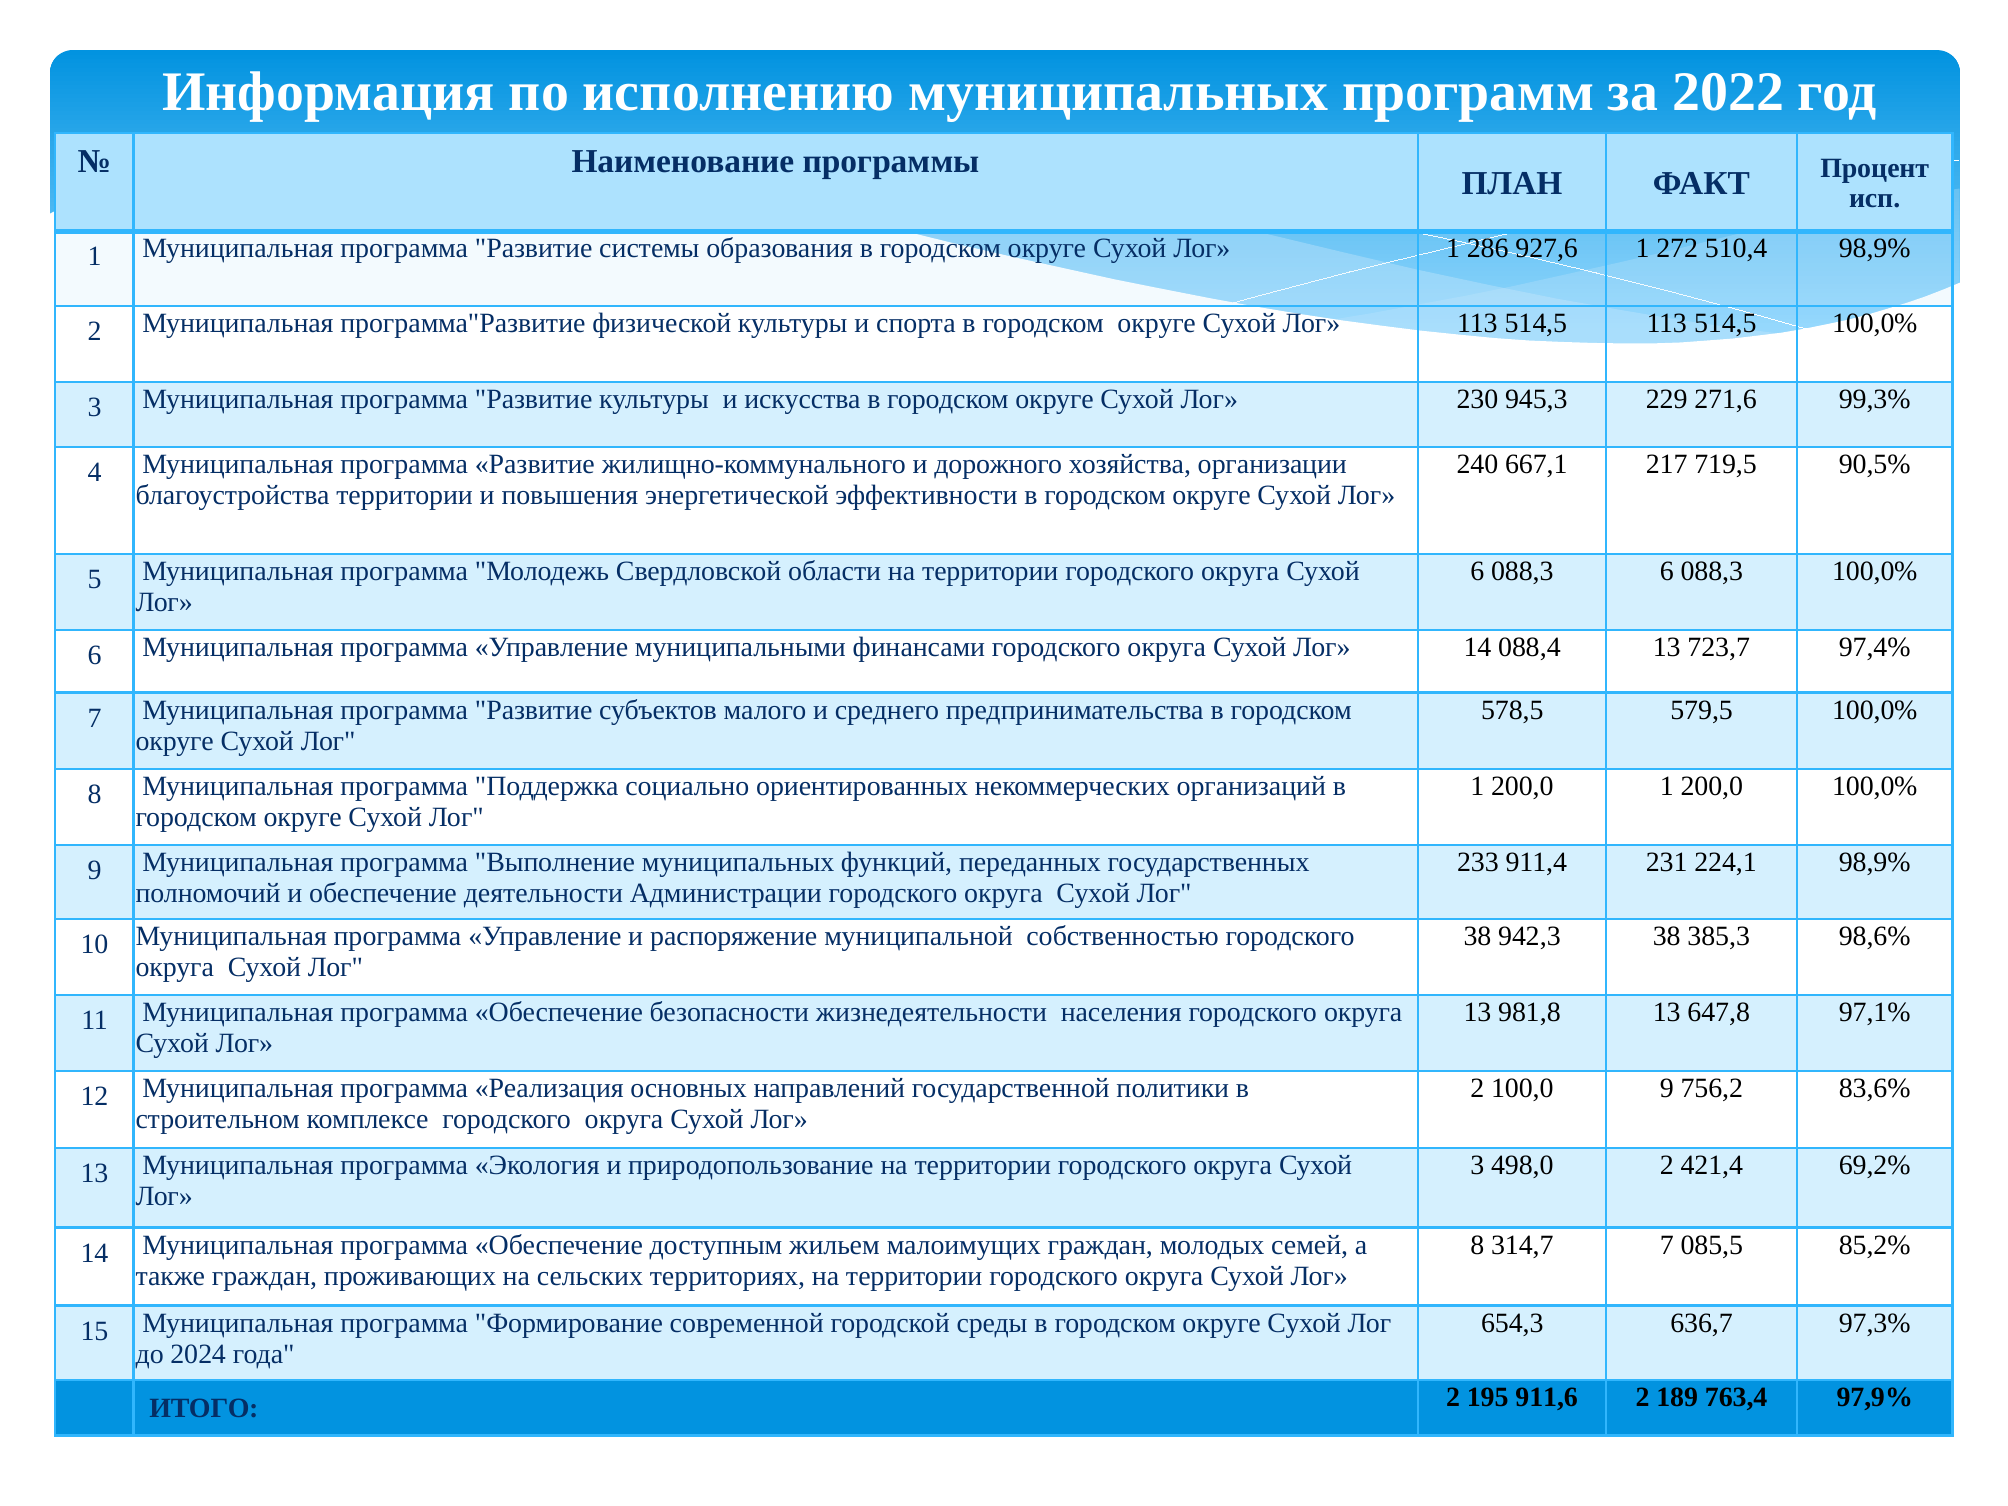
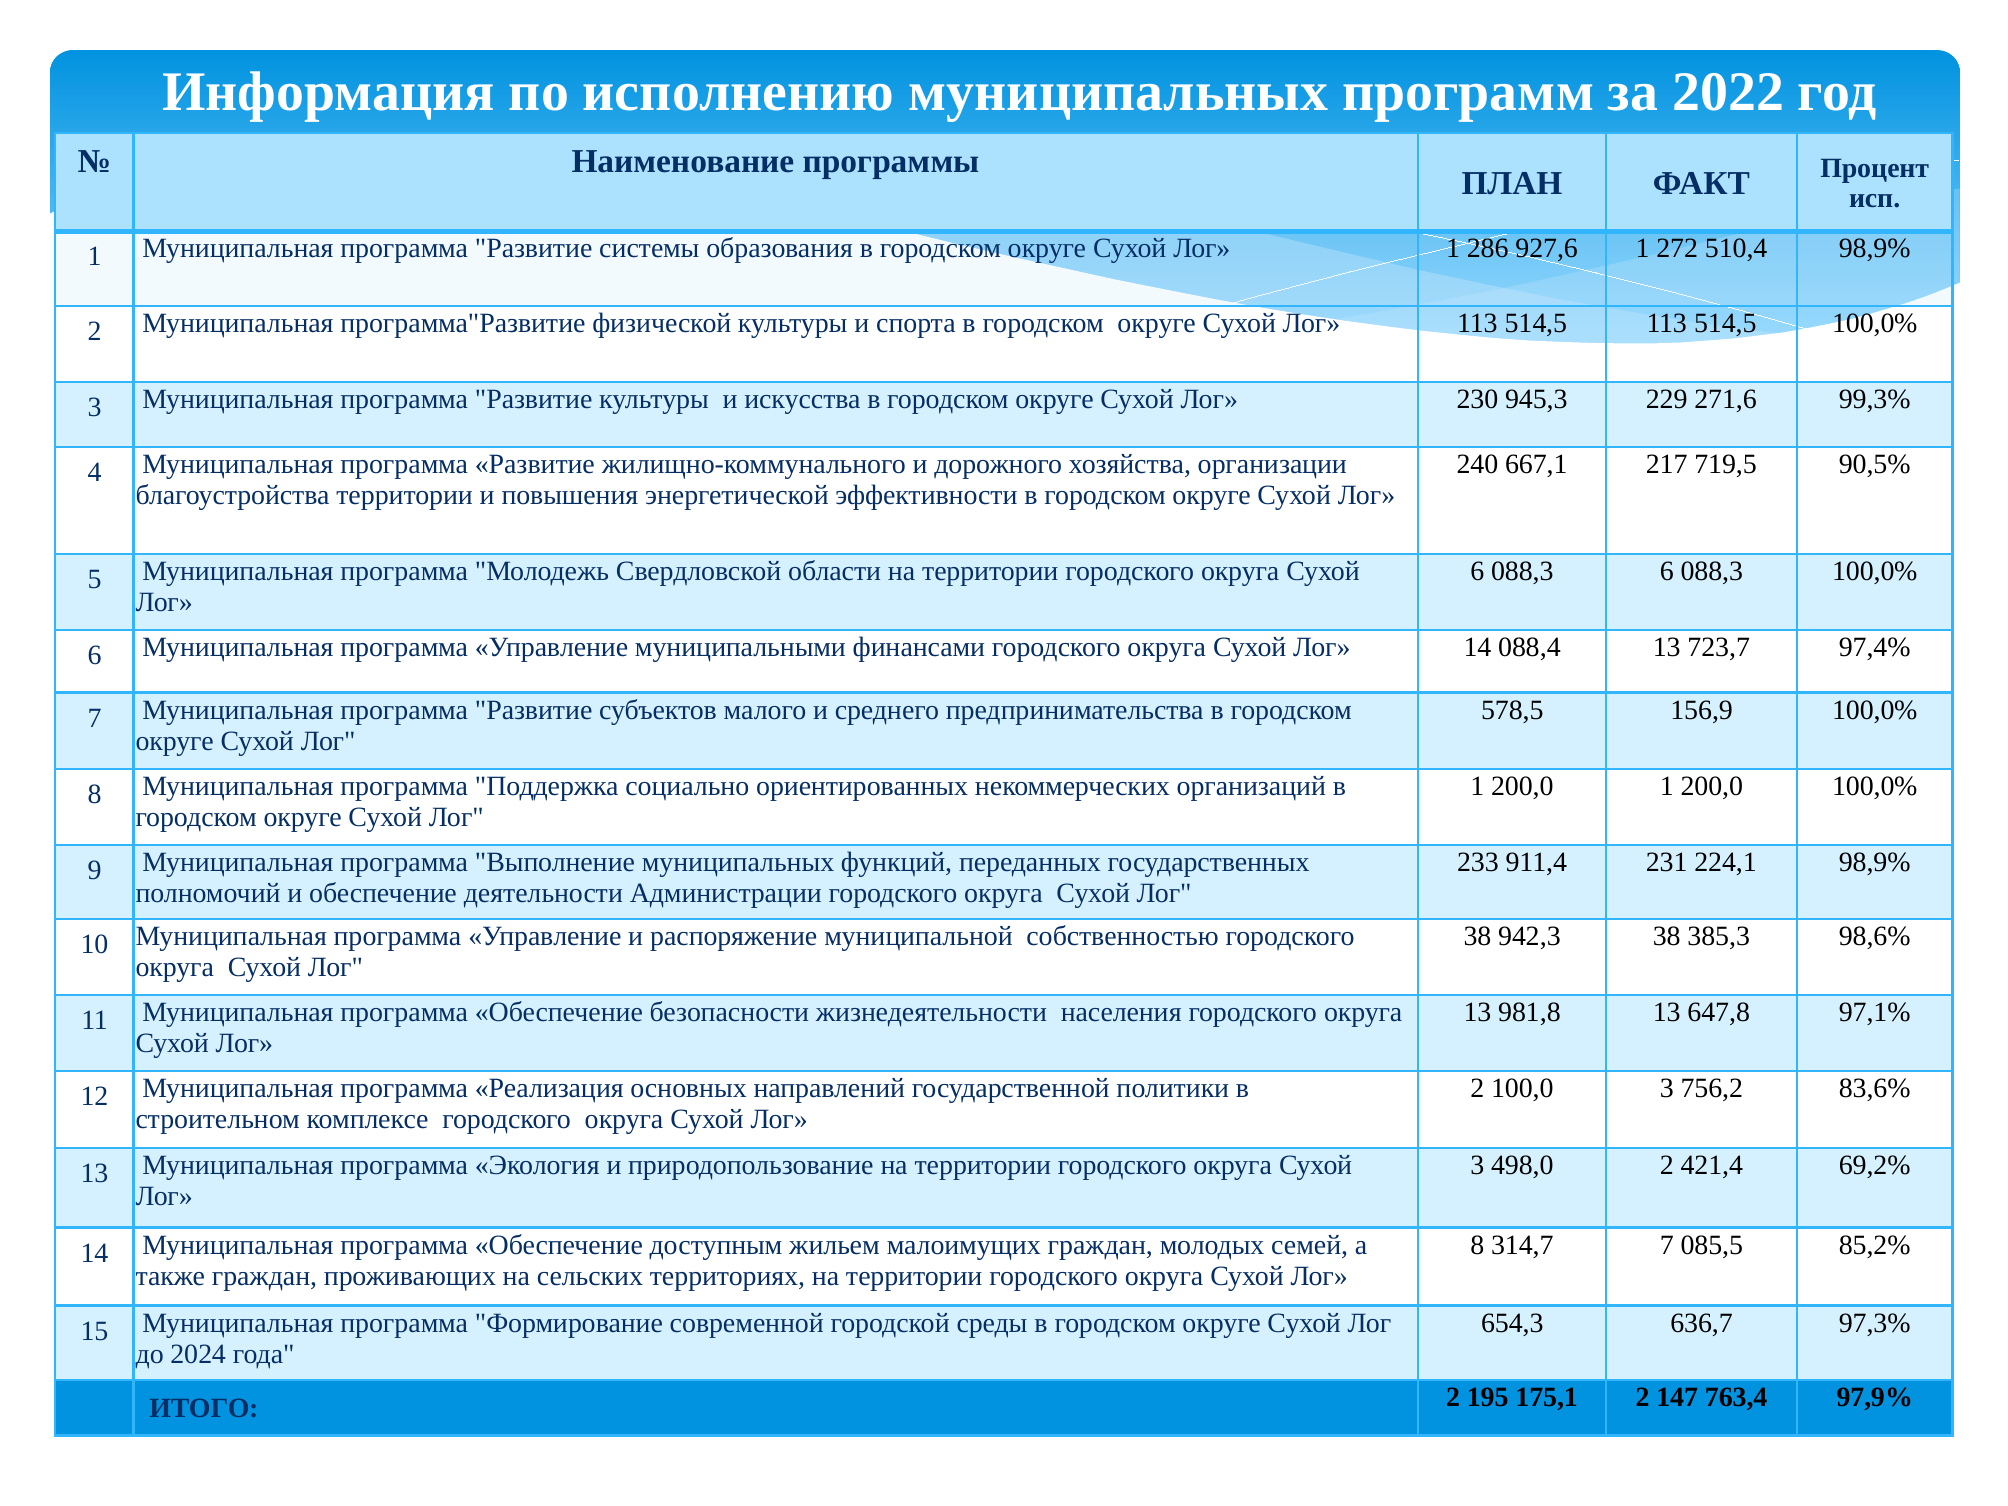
579,5: 579,5 -> 156,9
100,0 9: 9 -> 3
911,6: 911,6 -> 175,1
189: 189 -> 147
